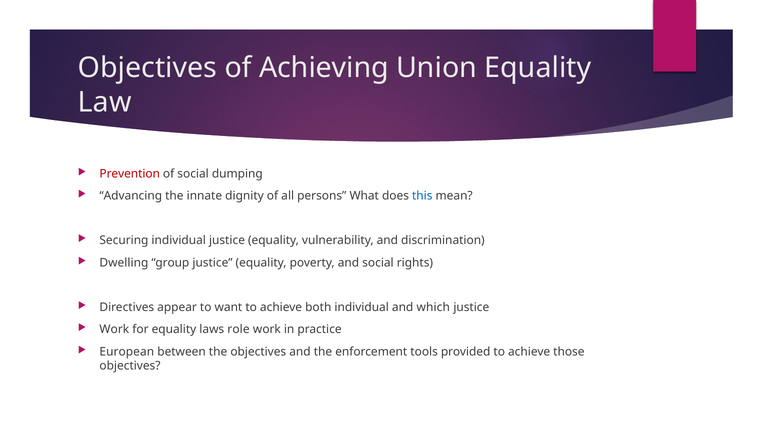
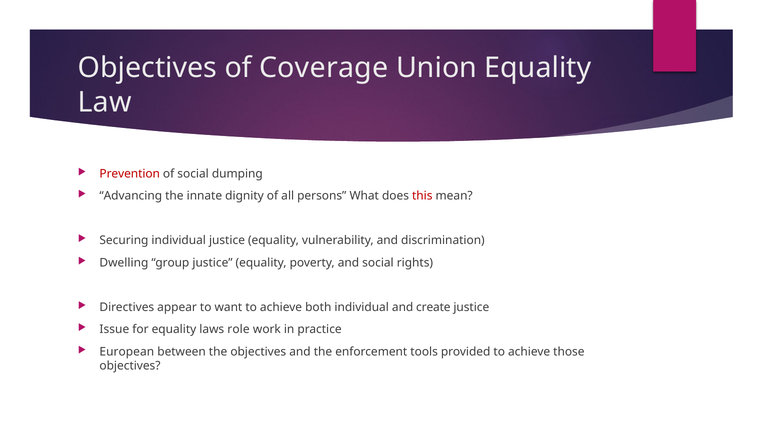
Achieving: Achieving -> Coverage
this colour: blue -> red
which: which -> create
Work at (114, 330): Work -> Issue
